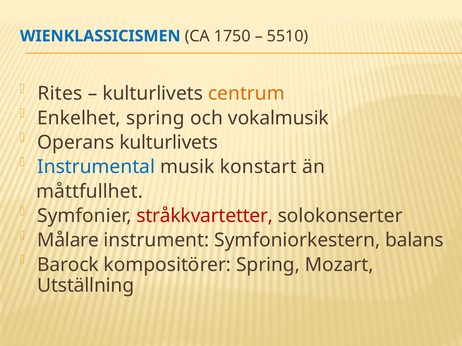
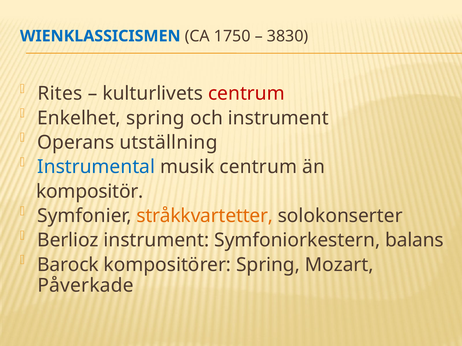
5510: 5510 -> 3830
centrum at (246, 94) colour: orange -> red
och vokalmusik: vokalmusik -> instrument
Operans kulturlivets: kulturlivets -> utställning
musik konstart: konstart -> centrum
måttfullhet: måttfullhet -> kompositör
stråkkvartetter colour: red -> orange
Målare: Målare -> Berlioz
Utställning: Utställning -> Påverkade
